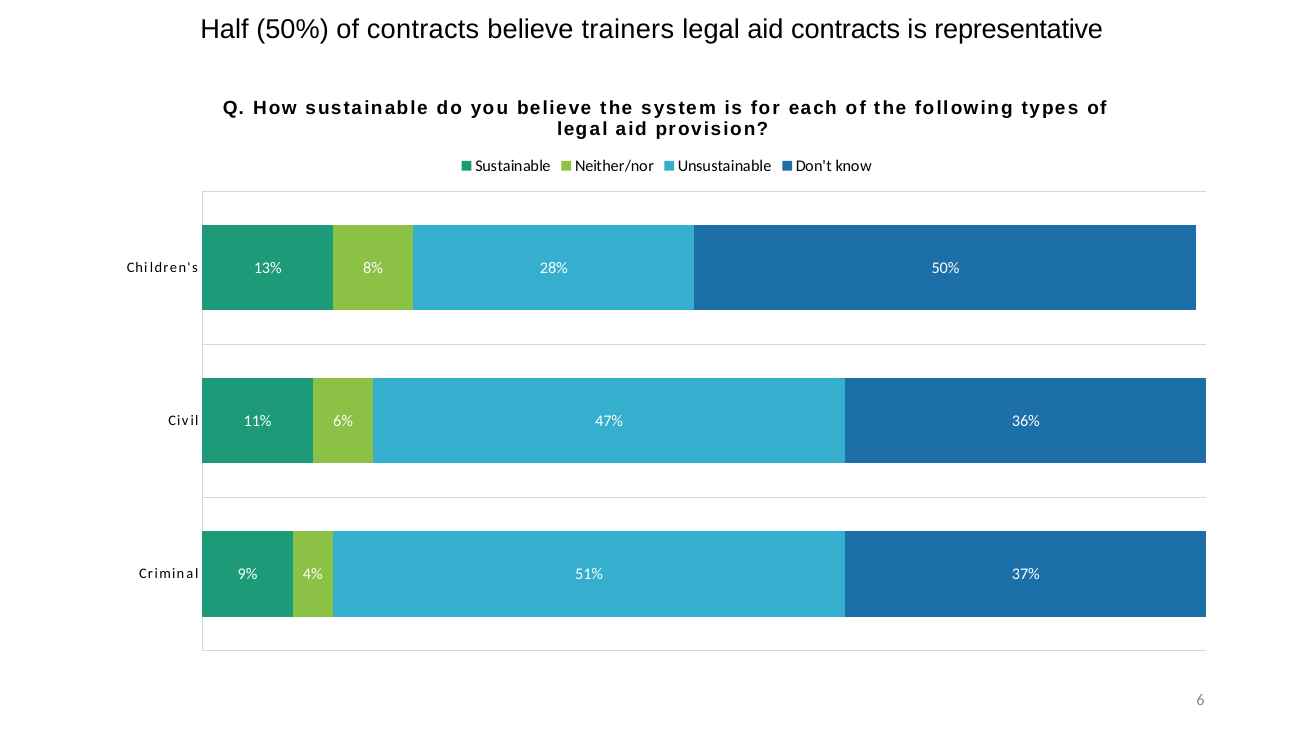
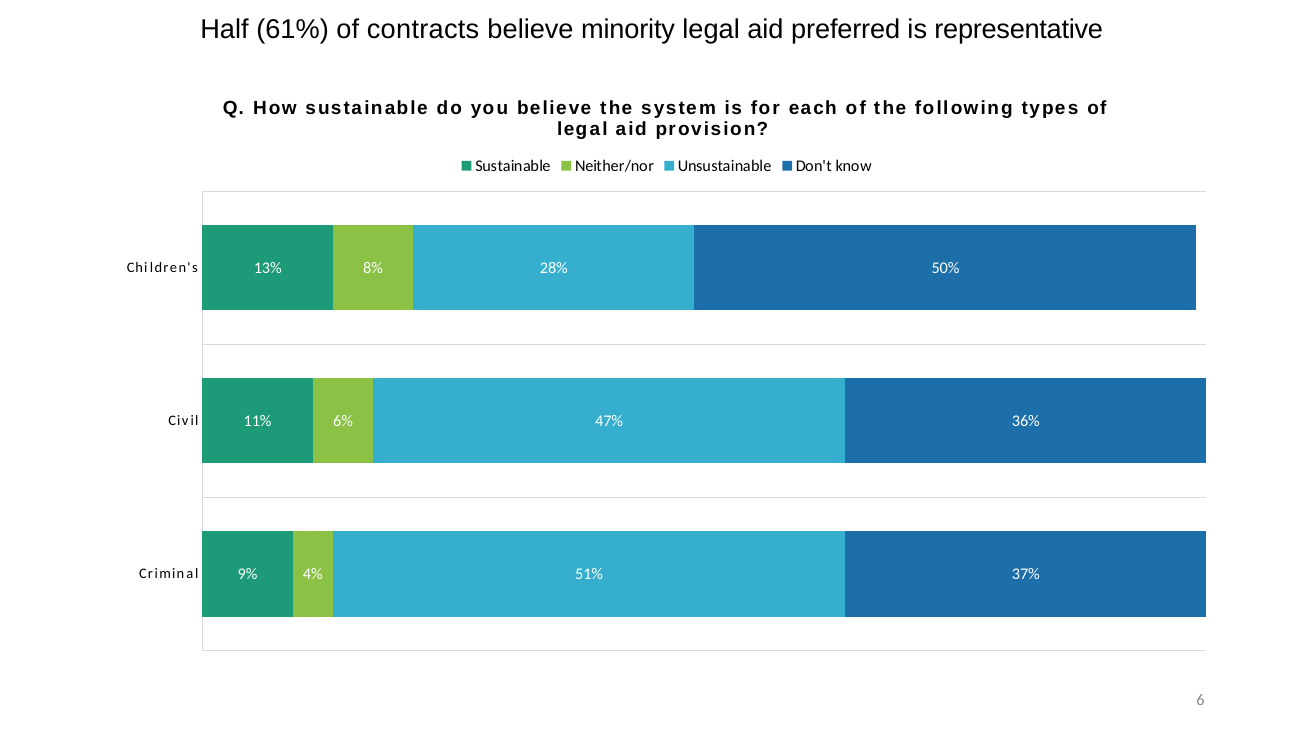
Half 50%: 50% -> 61%
trainers: trainers -> minority
aid contracts: contracts -> preferred
